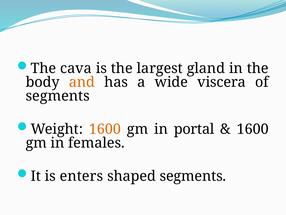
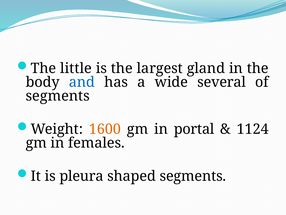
cava: cava -> little
and colour: orange -> blue
viscera: viscera -> several
1600 at (253, 129): 1600 -> 1124
enters: enters -> pleura
